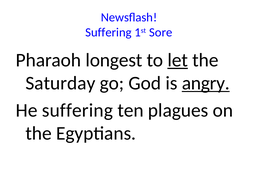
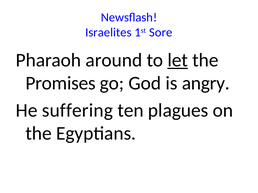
Suffering at (108, 32): Suffering -> Israelites
longest: longest -> around
Saturday: Saturday -> Promises
angry underline: present -> none
